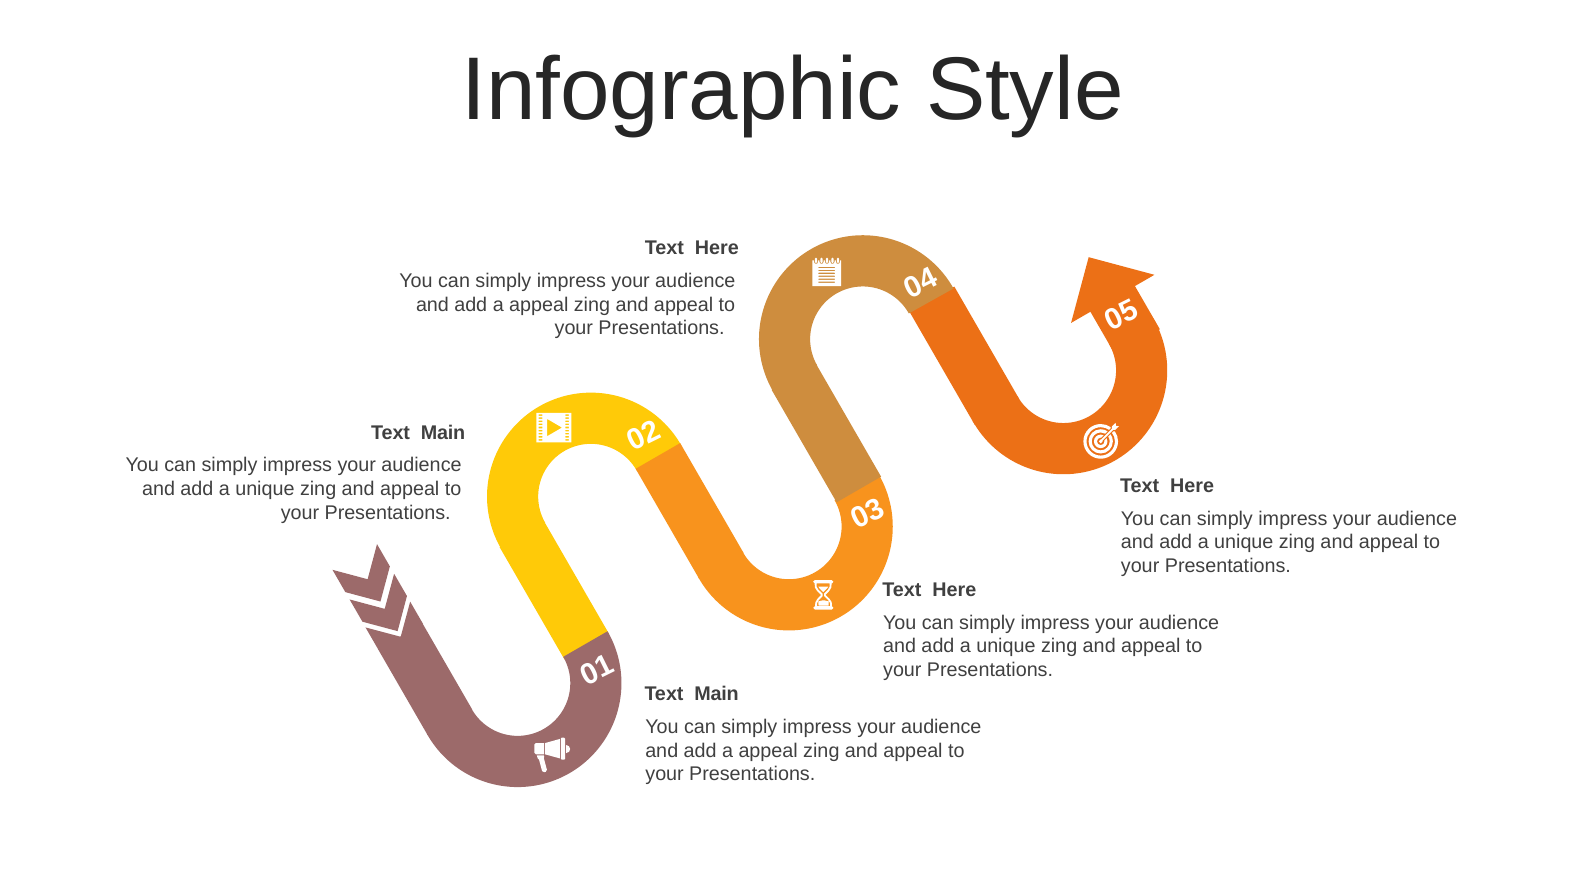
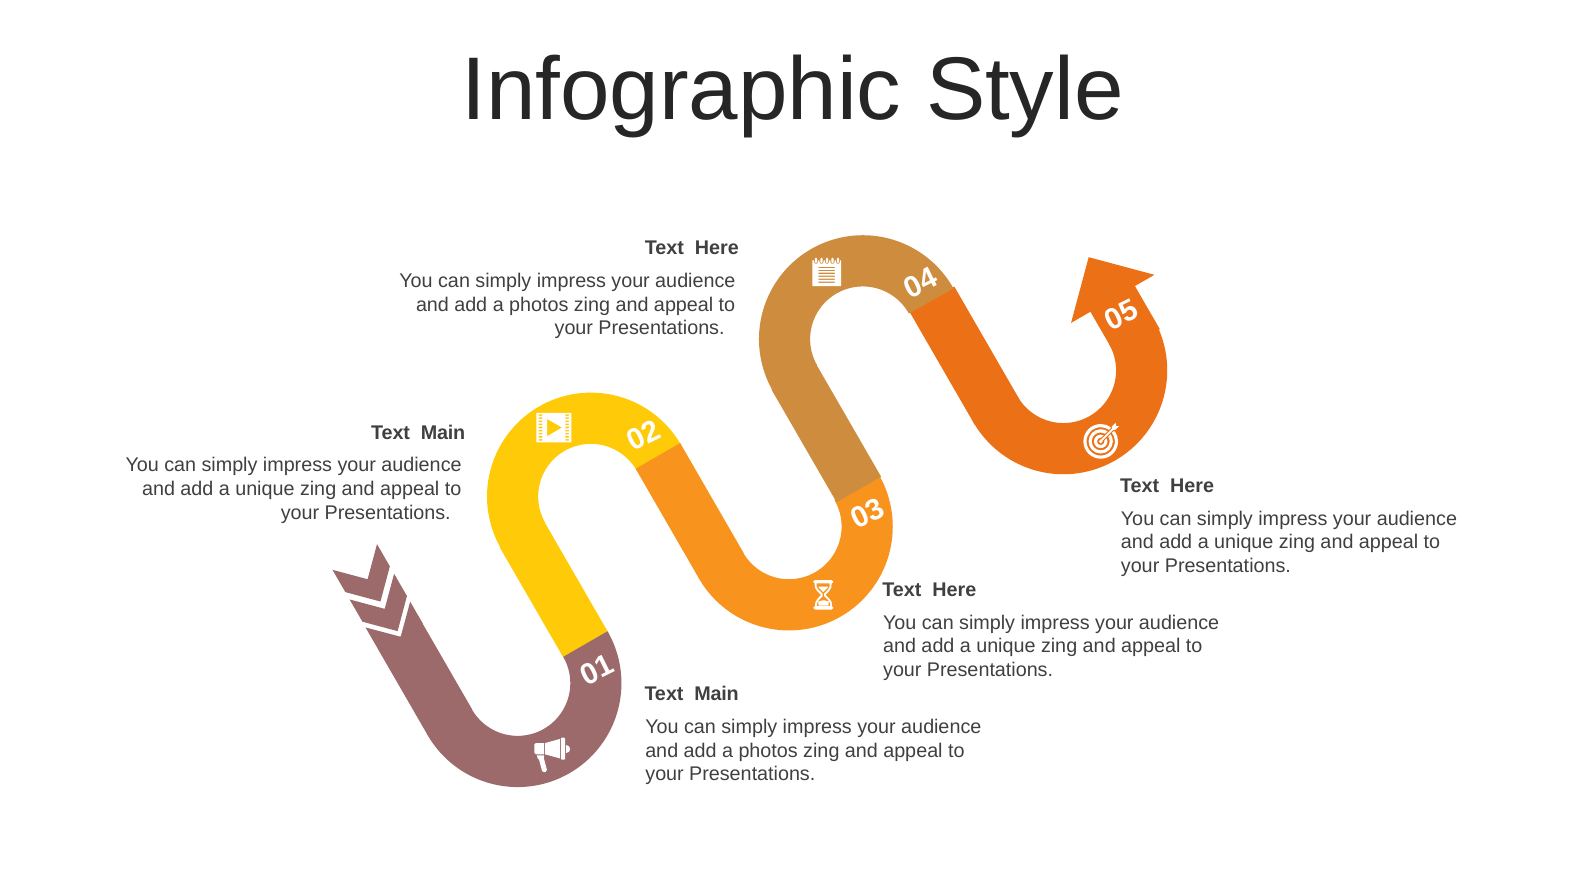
appeal at (539, 305): appeal -> photos
appeal at (768, 751): appeal -> photos
